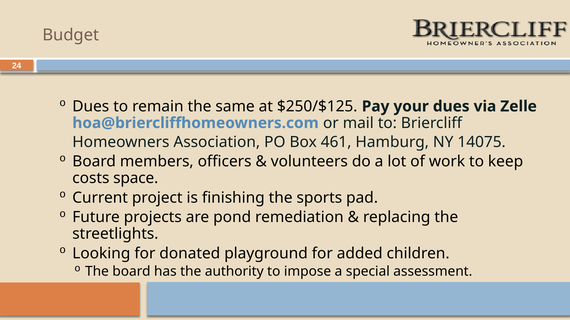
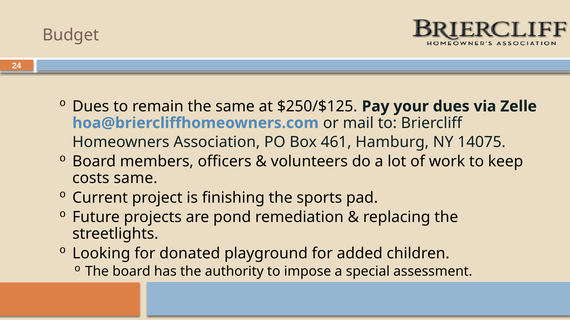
costs space: space -> same
